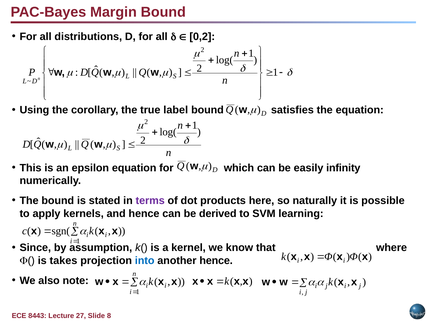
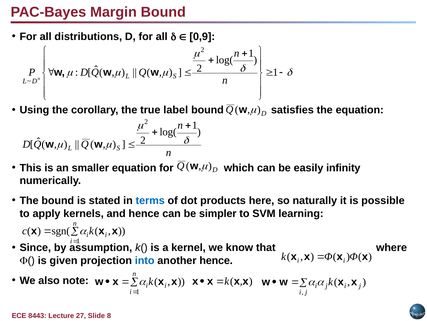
0,2: 0,2 -> 0,9
epsilon: epsilon -> smaller
terms colour: purple -> blue
derived: derived -> simpler
takes: takes -> given
